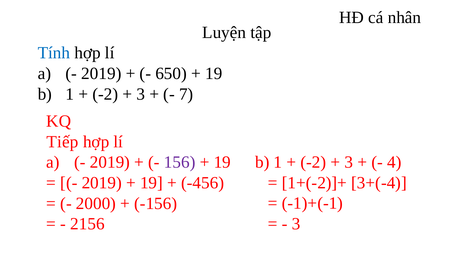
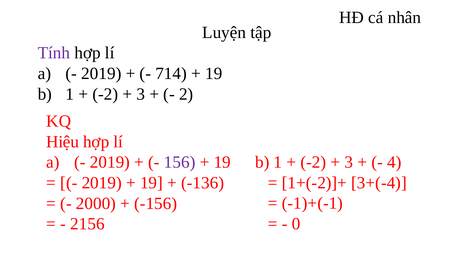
Tính colour: blue -> purple
650: 650 -> 714
7: 7 -> 2
Tiếp: Tiếp -> Hiệu
-456: -456 -> -136
3 at (296, 224): 3 -> 0
